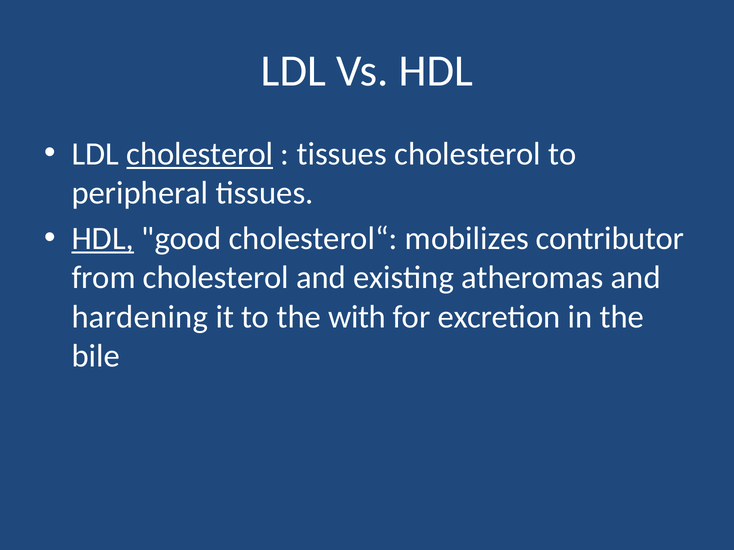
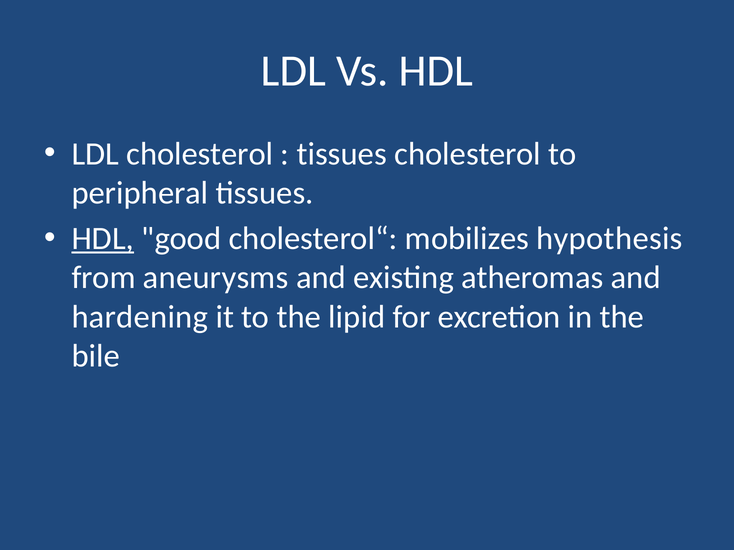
cholesterol at (200, 154) underline: present -> none
contributor: contributor -> hypothesis
from cholesterol: cholesterol -> aneurysms
with: with -> lipid
